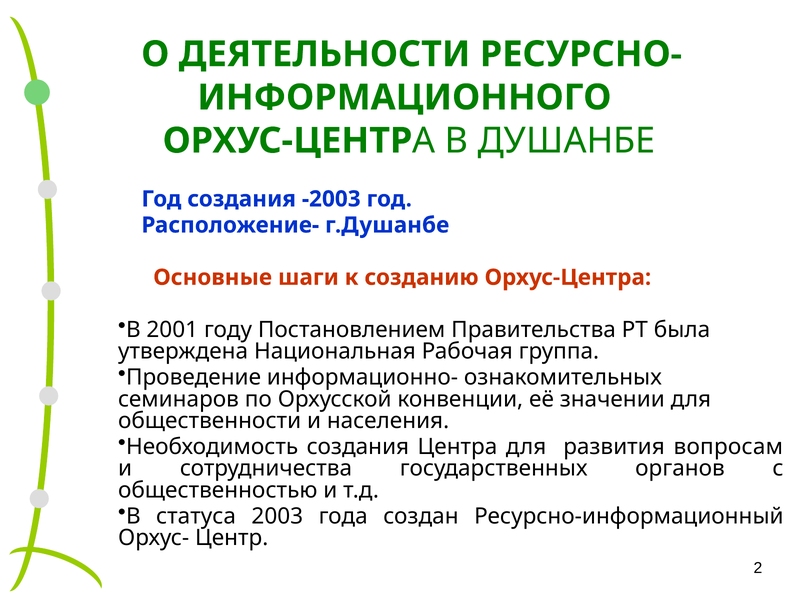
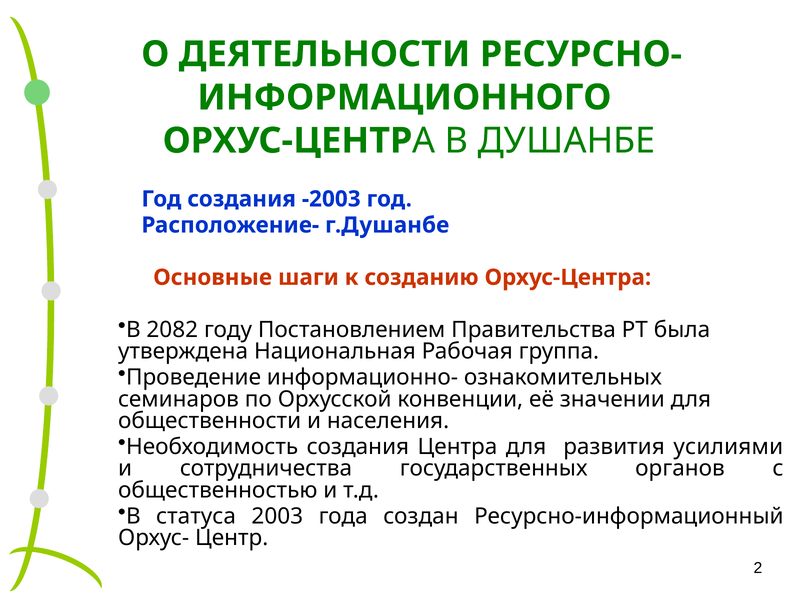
2001: 2001 -> 2082
вопросам: вопросам -> усилиями
